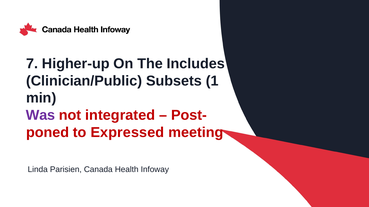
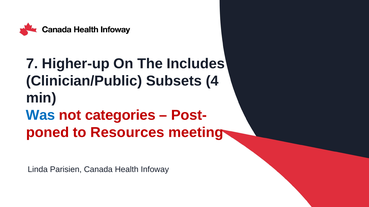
1: 1 -> 4
Was colour: purple -> blue
integrated: integrated -> categories
Expressed: Expressed -> Resources
